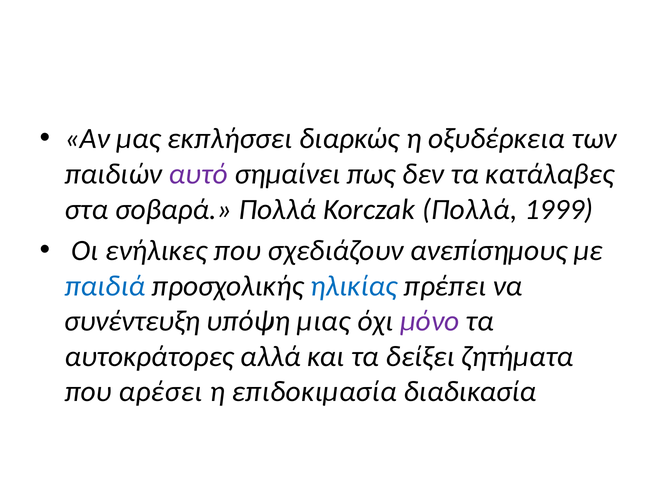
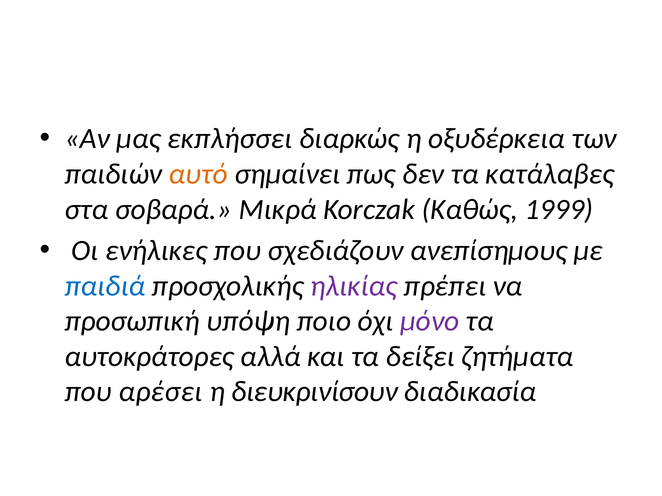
αυτό colour: purple -> orange
σοβαρά Πολλά: Πολλά -> Μικρά
Korczak Πολλά: Πολλά -> Καθώς
ηλικίας colour: blue -> purple
συνέντευξη: συνέντευξη -> προσωπική
μιας: μιας -> ποιο
επιδοκιμασία: επιδοκιμασία -> διευκρινίσουν
